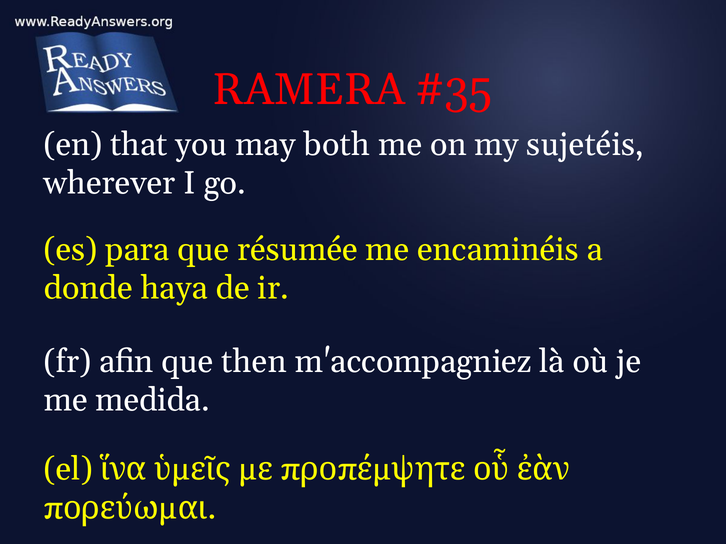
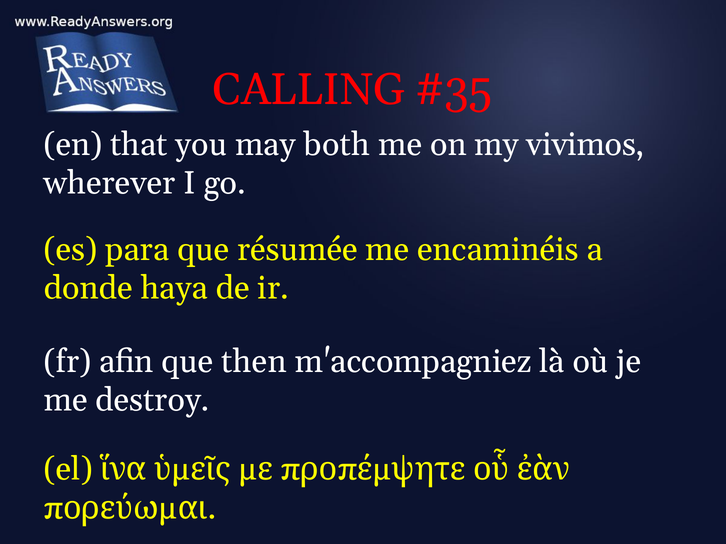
RAMERA: RAMERA -> CALLING
sujetéis: sujetéis -> vivimos
medida: medida -> destroy
